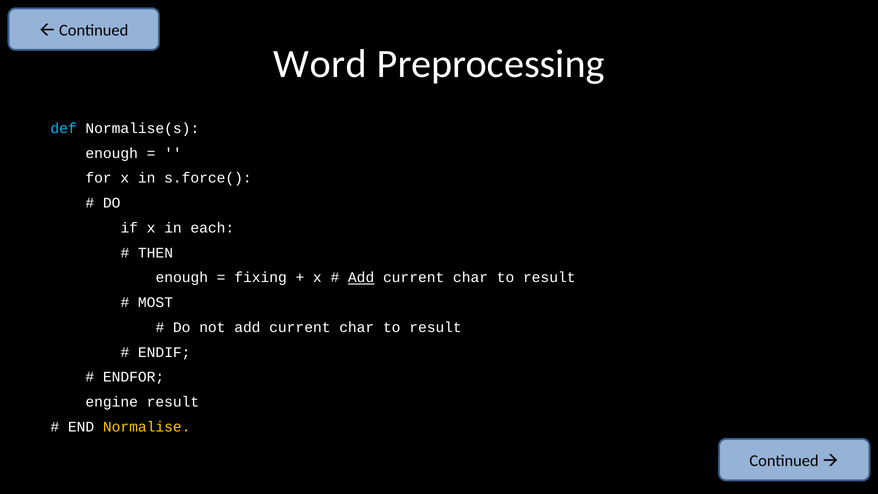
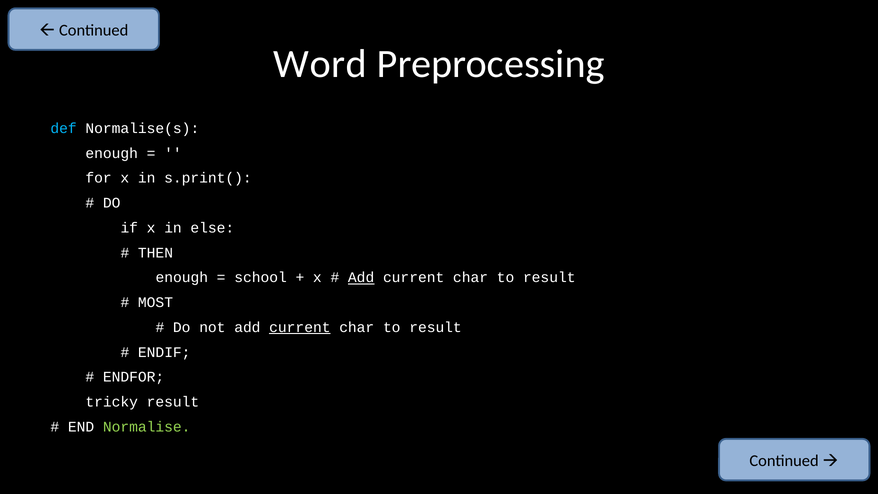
s.force(: s.force( -> s.print(
each: each -> else
fixing: fixing -> school
current at (300, 327) underline: none -> present
engine: engine -> tricky
Normalise colour: yellow -> light green
